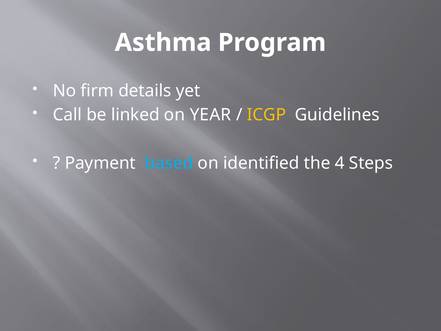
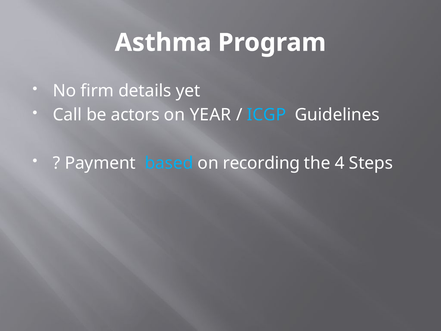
linked: linked -> actors
ICGP colour: yellow -> light blue
identified: identified -> recording
